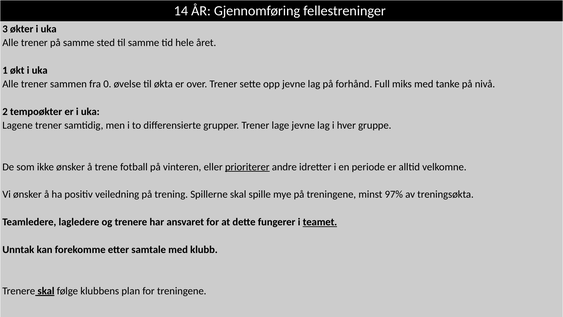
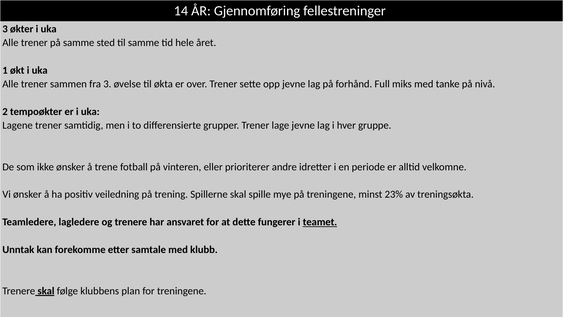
fra 0: 0 -> 3
prioriterer underline: present -> none
97%: 97% -> 23%
